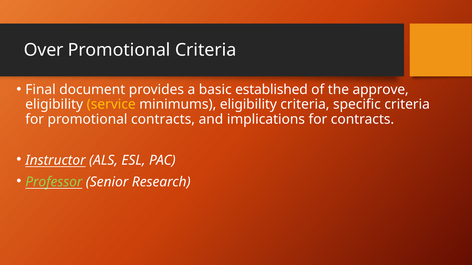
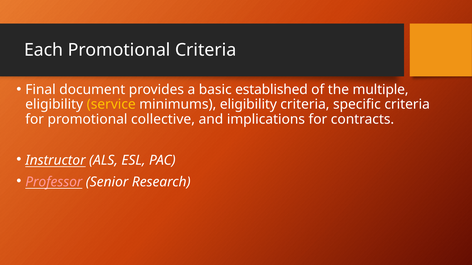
Over: Over -> Each
approve: approve -> multiple
promotional contracts: contracts -> collective
Professor colour: light green -> pink
